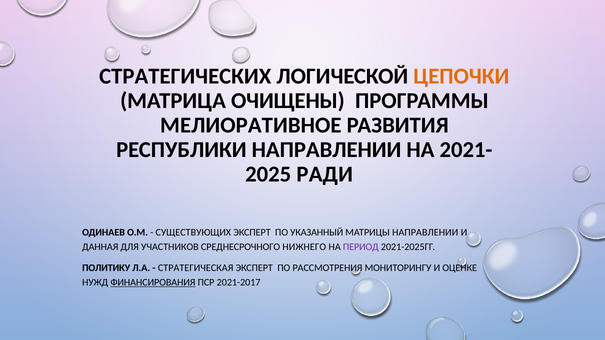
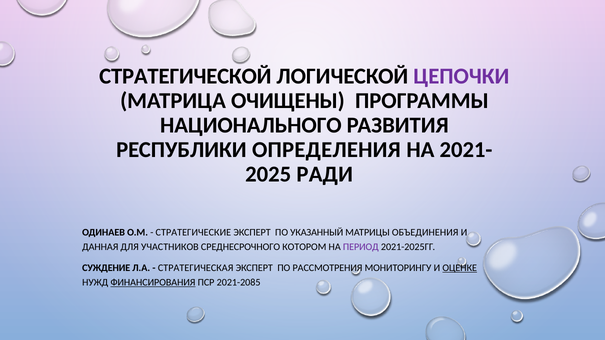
СТРАТЕГИЧЕСКИХ: СТРАТЕГИЧЕСКИХ -> СТРАТЕГИЧЕСКОЙ
ЦЕПОЧКИ colour: orange -> purple
МЕЛИОРАТИВНОЕ: МЕЛИОРАТИВНОЕ -> НАЦИОНАЛЬНОГО
РЕСПУБЛИКИ НАПРАВЛЕНИИ: НАПРАВЛЕНИИ -> ОПРЕДЕЛЕНИЯ
СУЩЕСТВУЮЩИХ: СУЩЕСТВУЮЩИХ -> СТРАТЕГИЧЕСКИЕ
МАТРИЦЫ НАПРАВЛЕНИИ: НАПРАВЛЕНИИ -> ОБЪЕДИНЕНИЯ
НИЖНЕГО: НИЖНЕГО -> КОТОРОМ
ПОЛИТИКУ: ПОЛИТИКУ -> СУЖДЕНИЕ
ОЦЕНКЕ underline: none -> present
2021-2017: 2021-2017 -> 2021-2085
